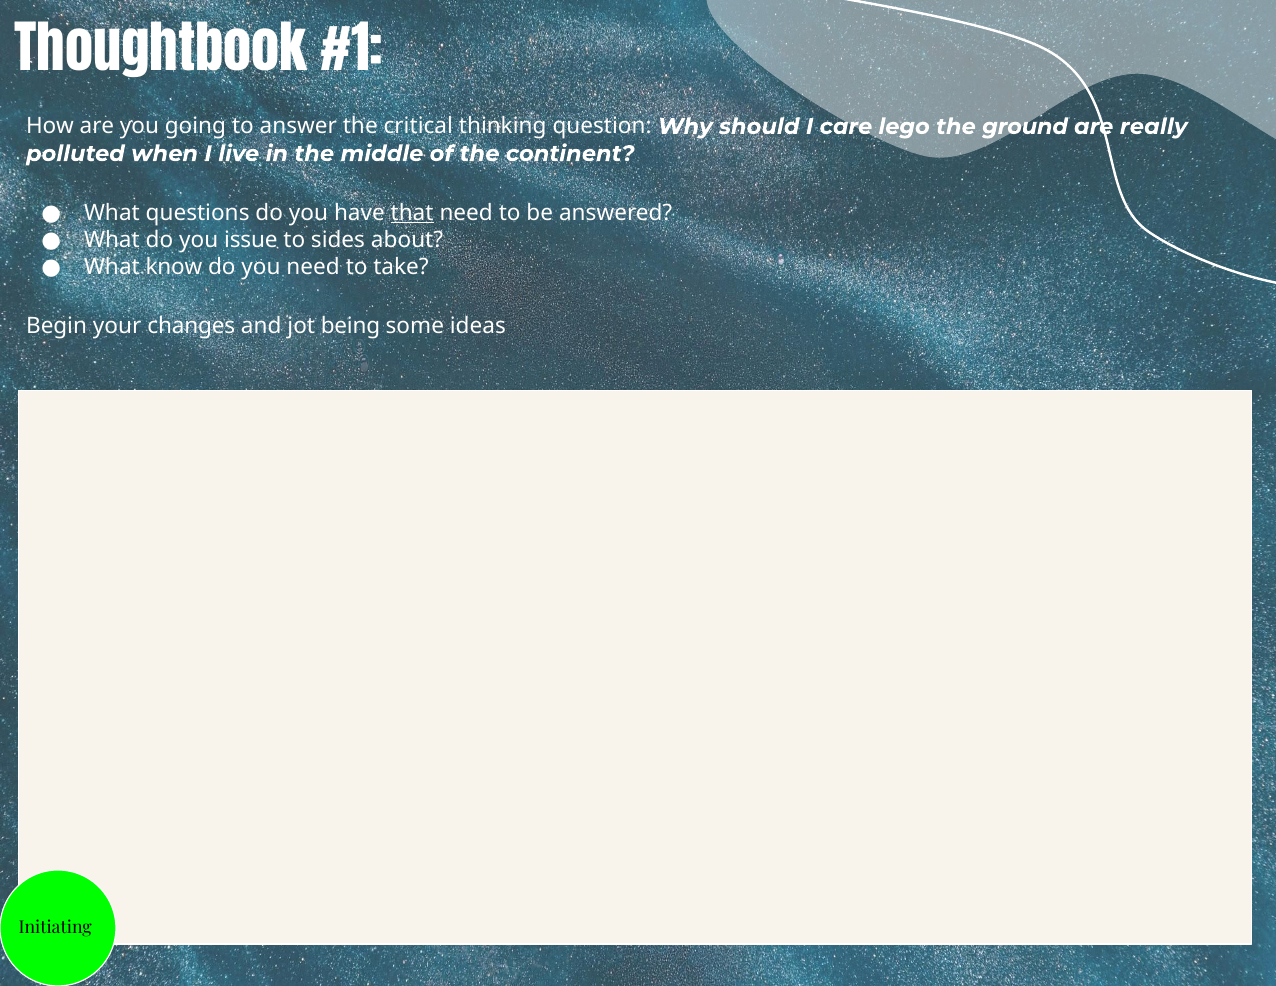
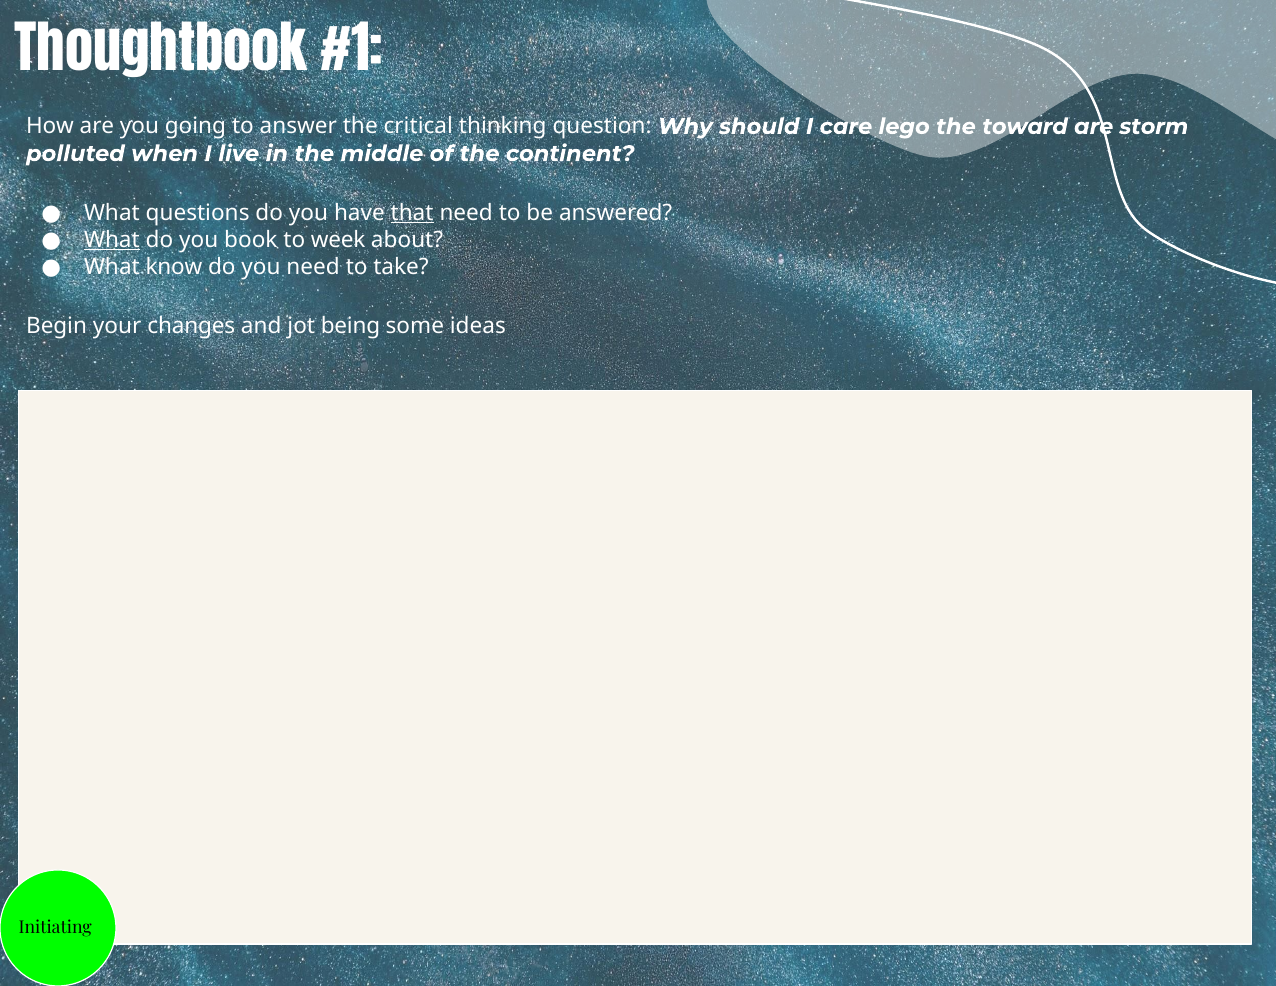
ground: ground -> toward
really: really -> storm
What at (112, 240) underline: none -> present
issue: issue -> book
sides: sides -> week
